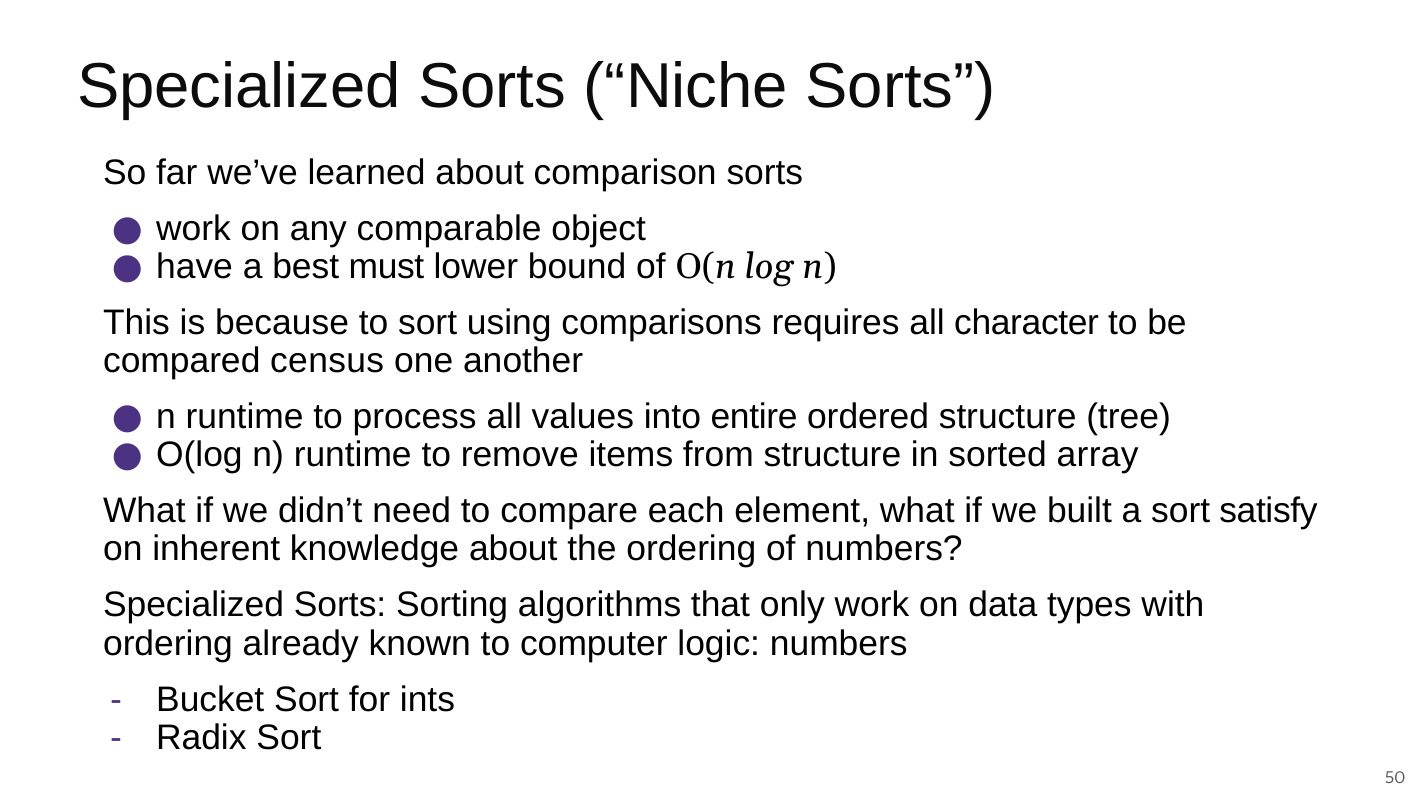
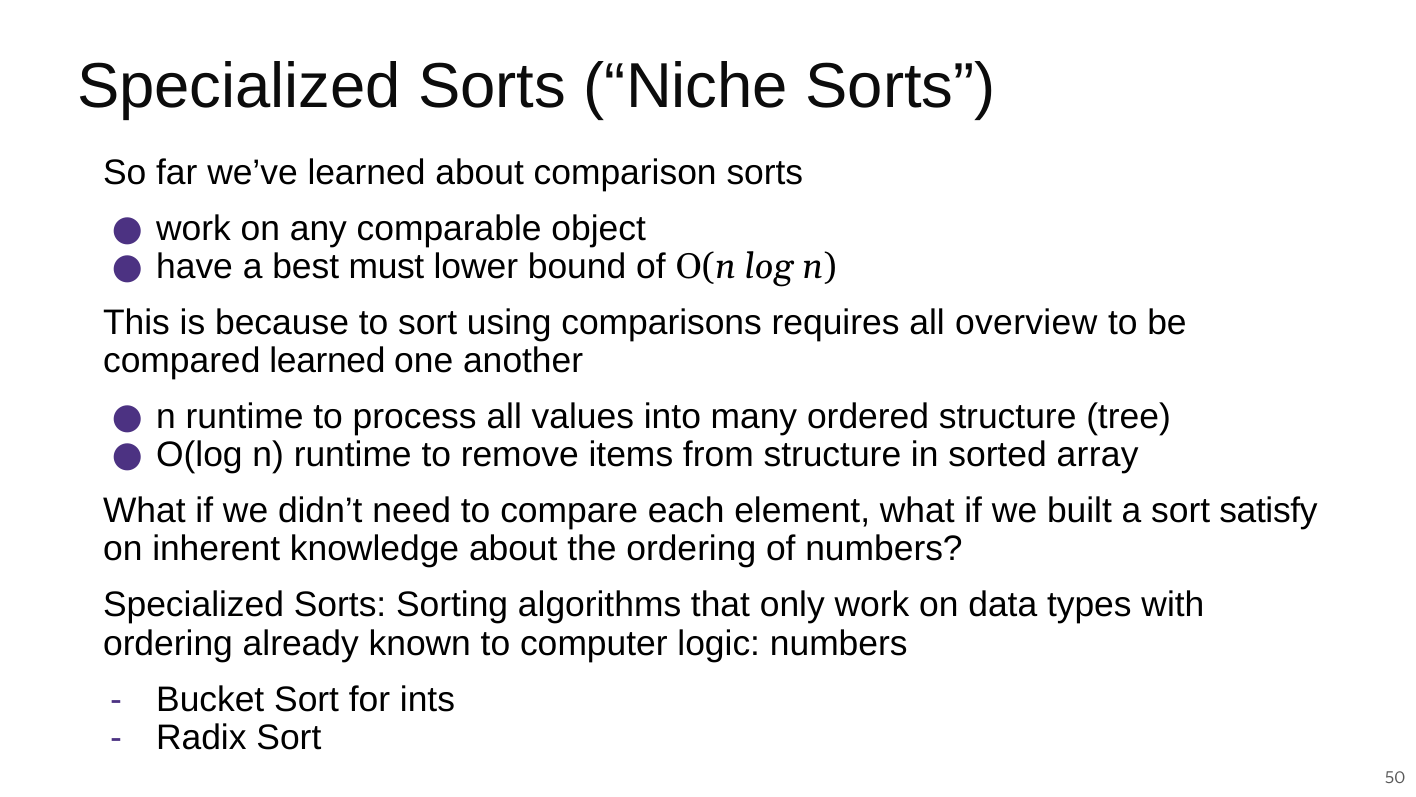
character: character -> overview
compared census: census -> learned
entire: entire -> many
